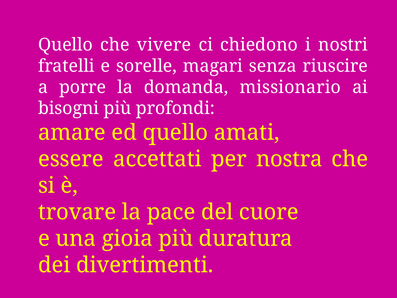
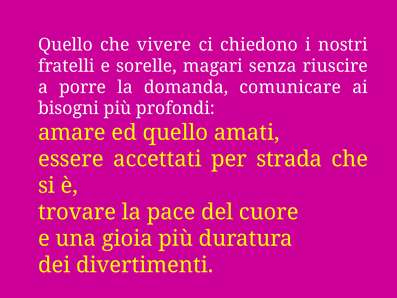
missionario: missionario -> comunicare
nostra: nostra -> strada
